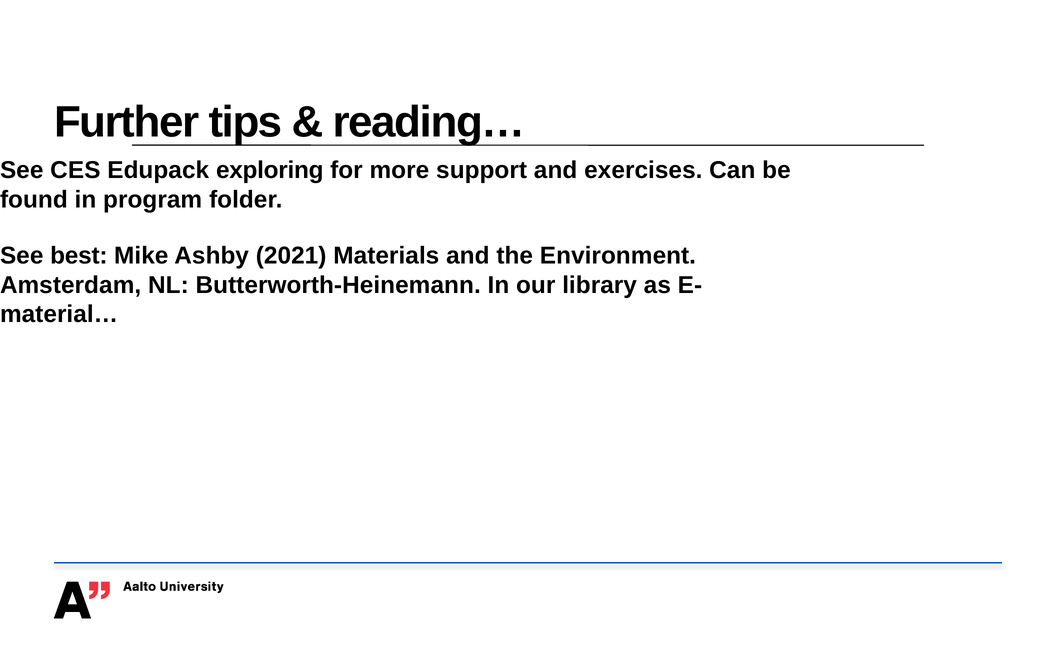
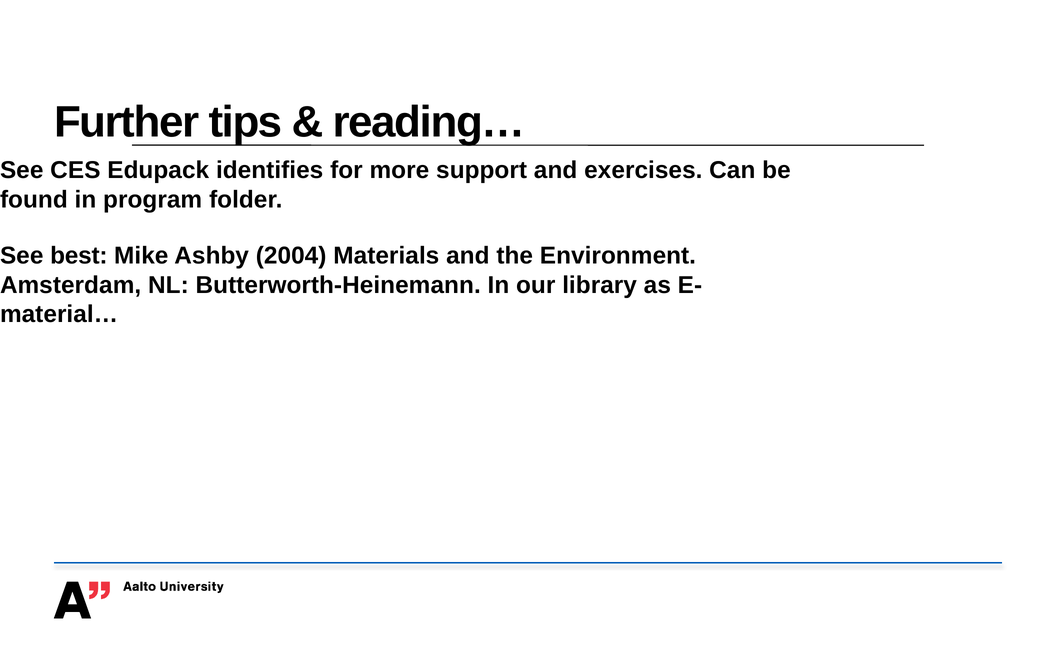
exploring: exploring -> identifies
2021: 2021 -> 2004
